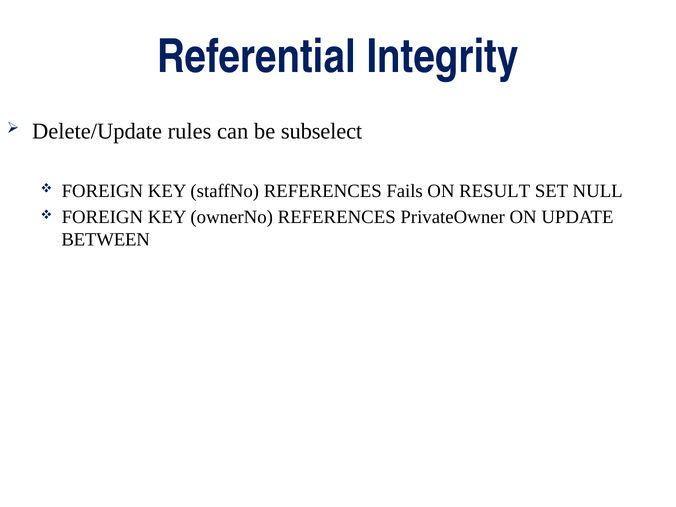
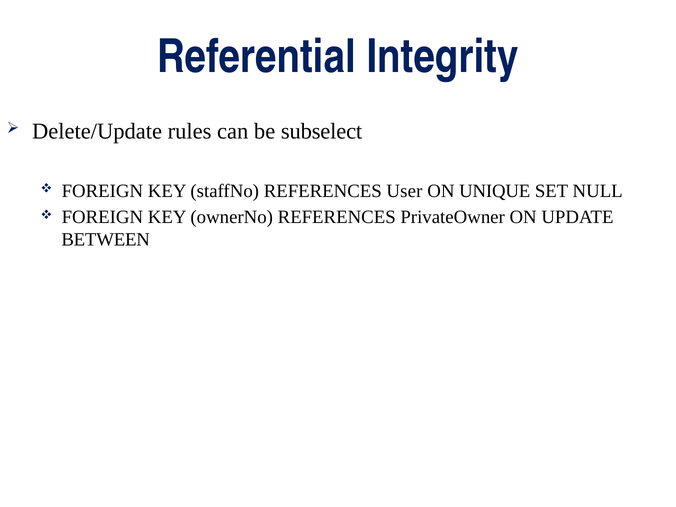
Fails: Fails -> User
RESULT: RESULT -> UNIQUE
